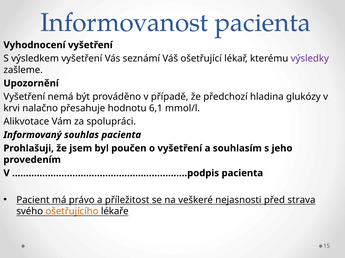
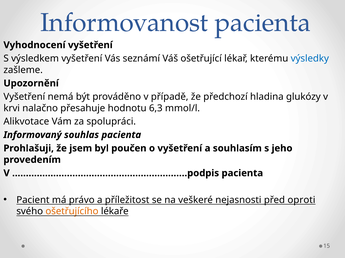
výsledky colour: purple -> blue
6,1: 6,1 -> 6,3
strava: strava -> oproti
